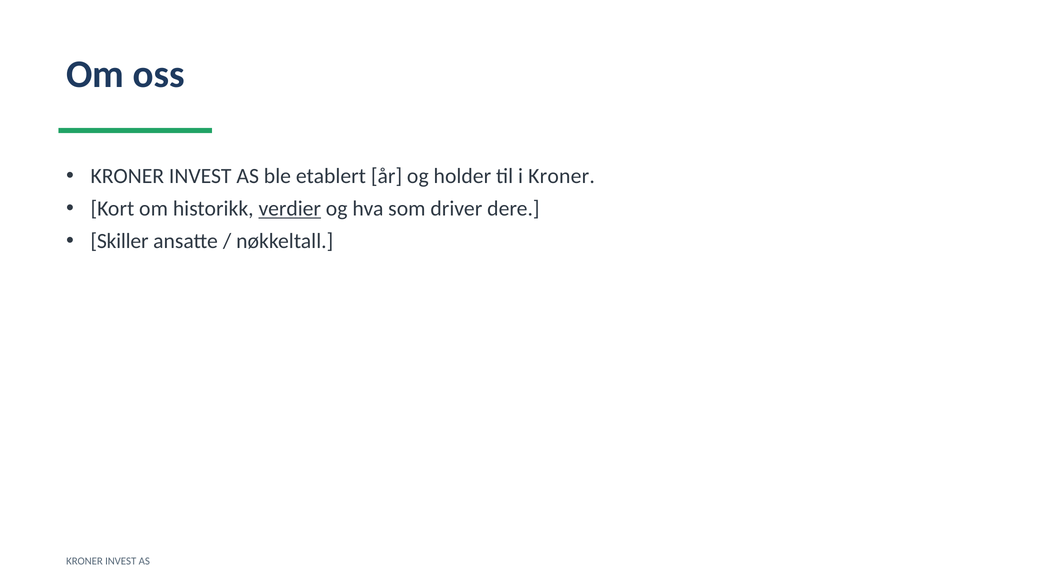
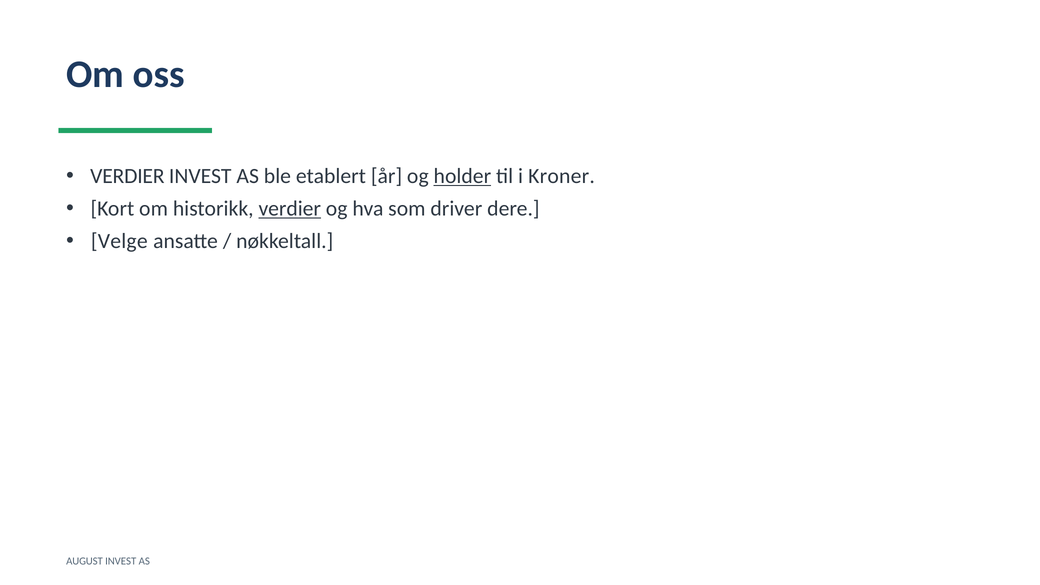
KRONER at (127, 176): KRONER -> VERDIER
holder underline: none -> present
Skiller: Skiller -> Velge
KRONER at (84, 561): KRONER -> AUGUST
